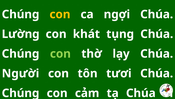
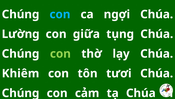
con at (60, 14) colour: yellow -> light blue
khát: khát -> giữa
Người: Người -> Khiêm
